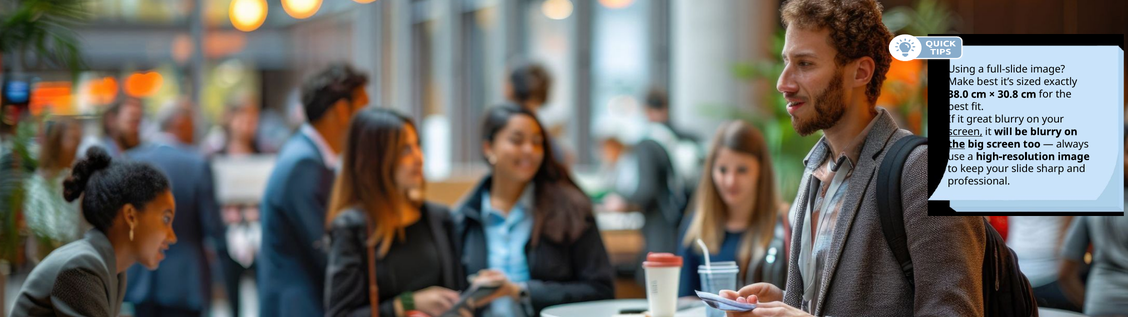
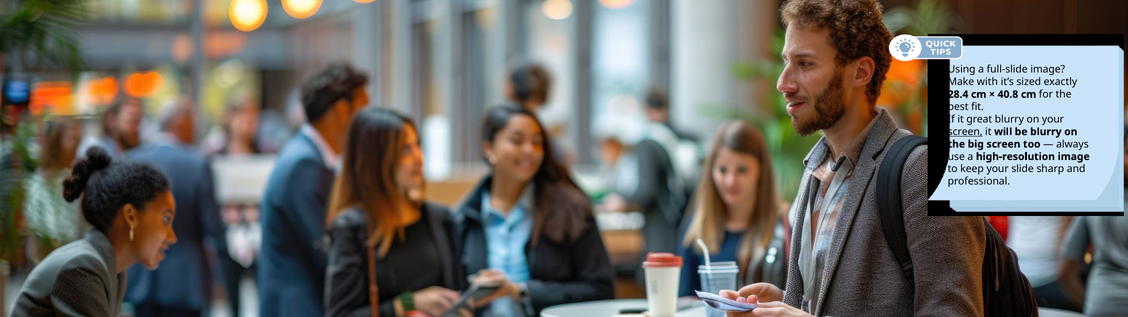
Make best: best -> with
38.0: 38.0 -> 28.4
30.8: 30.8 -> 40.8
the at (956, 144) underline: present -> none
